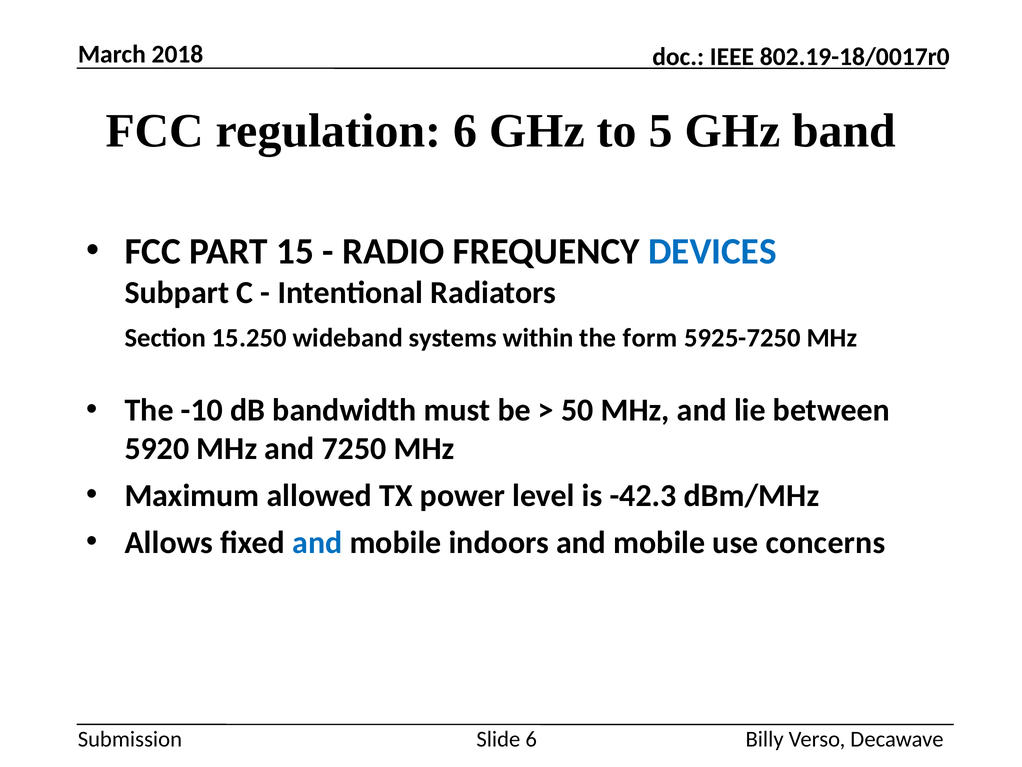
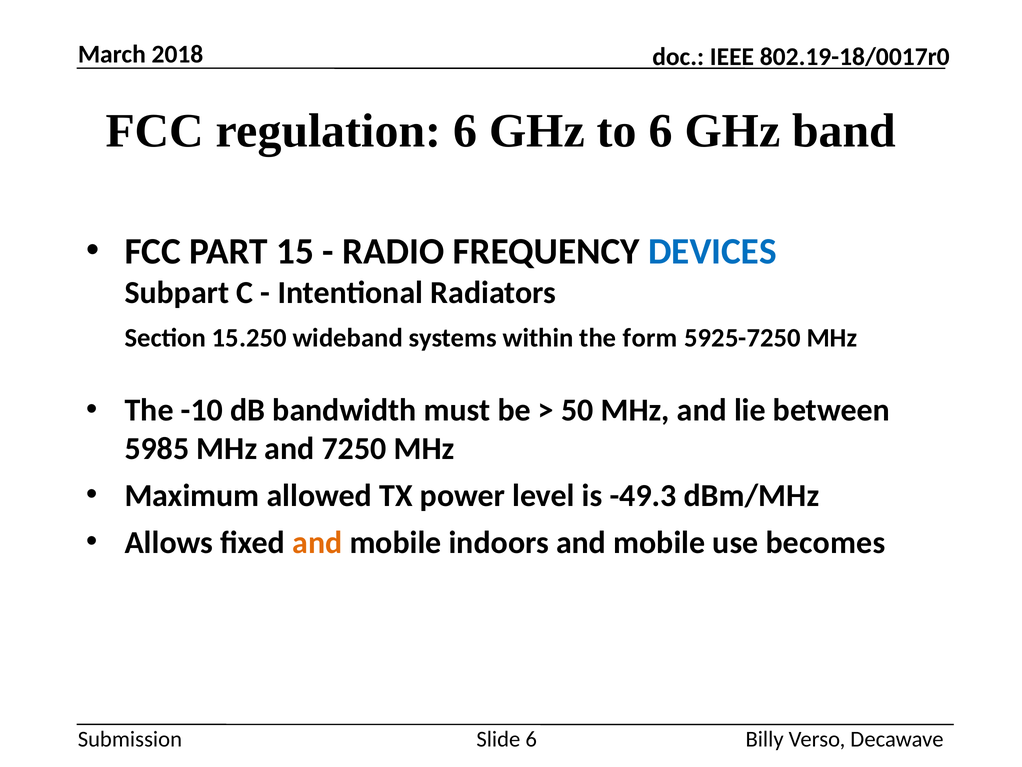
to 5: 5 -> 6
5920: 5920 -> 5985
-42.3: -42.3 -> -49.3
and at (317, 542) colour: blue -> orange
concerns: concerns -> becomes
